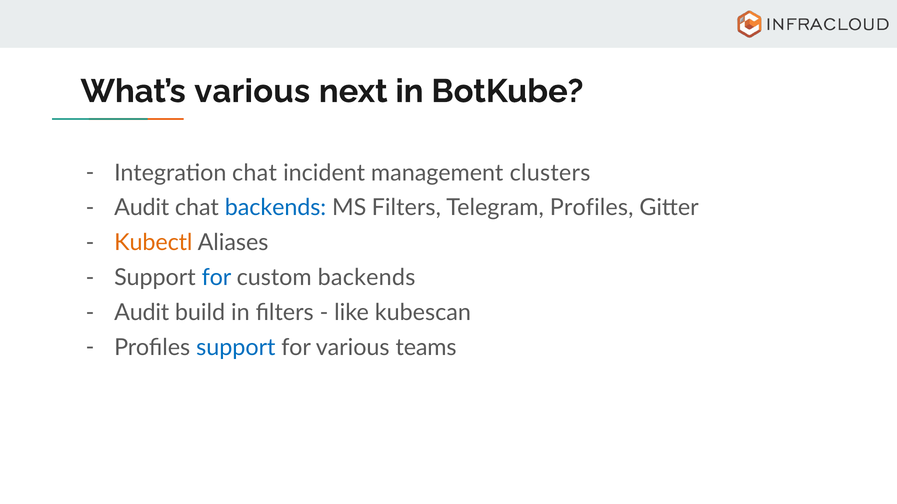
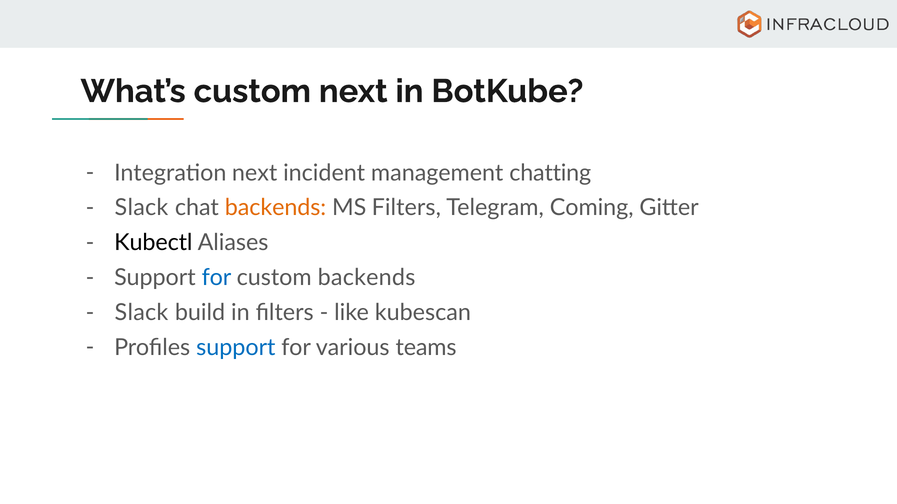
What’s various: various -> custom
Integration chat: chat -> next
clusters: clusters -> chatting
Audit at (142, 208): Audit -> Slack
backends at (276, 208) colour: blue -> orange
Telegram Profiles: Profiles -> Coming
Kubectl colour: orange -> black
Audit at (142, 313): Audit -> Slack
